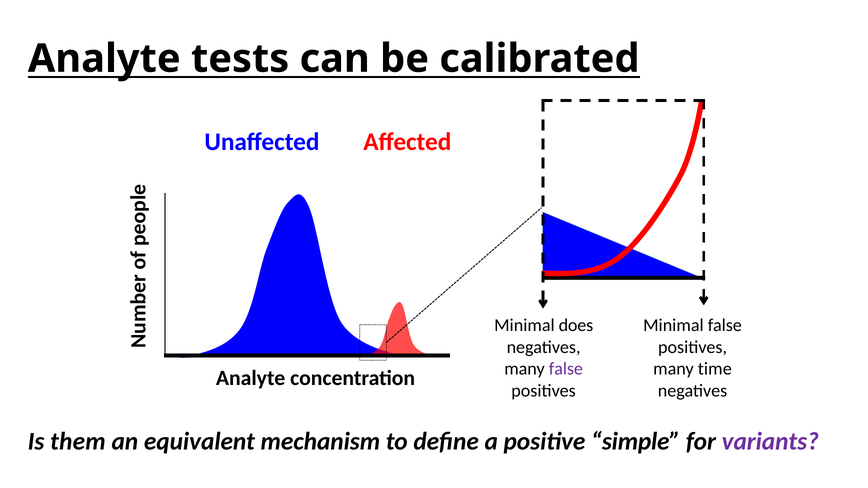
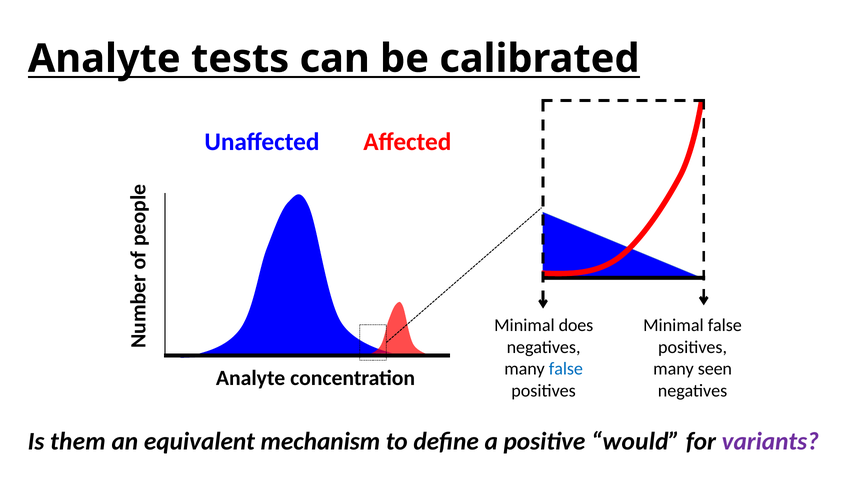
false at (566, 369) colour: purple -> blue
time: time -> seen
simple: simple -> would
